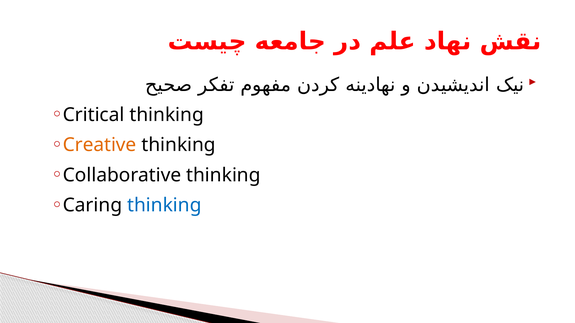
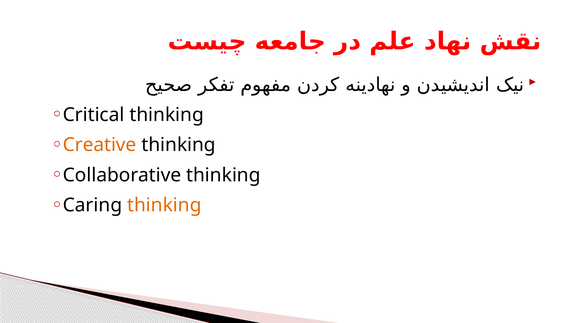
thinking at (164, 206) colour: blue -> orange
